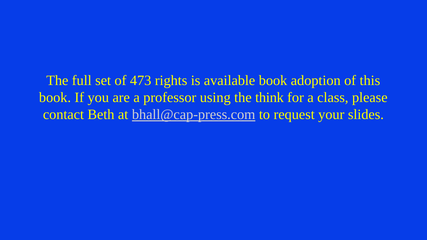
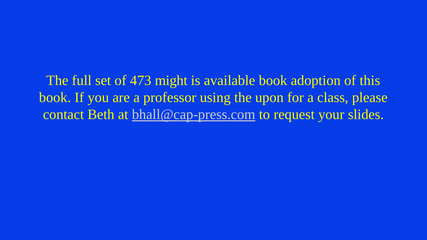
rights: rights -> might
think: think -> upon
